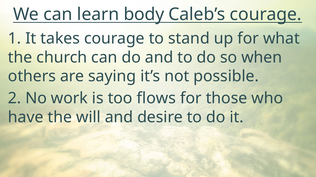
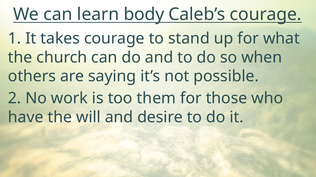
flows: flows -> them
